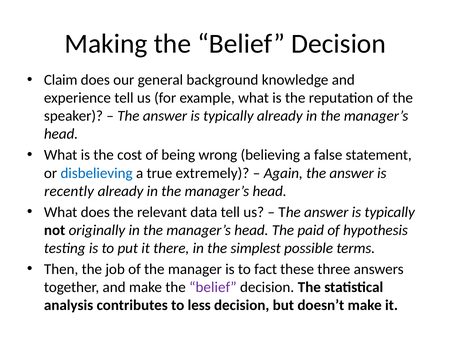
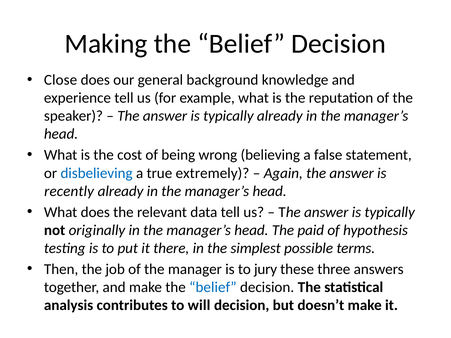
Claim: Claim -> Close
fact: fact -> jury
belief at (213, 287) colour: purple -> blue
less: less -> will
